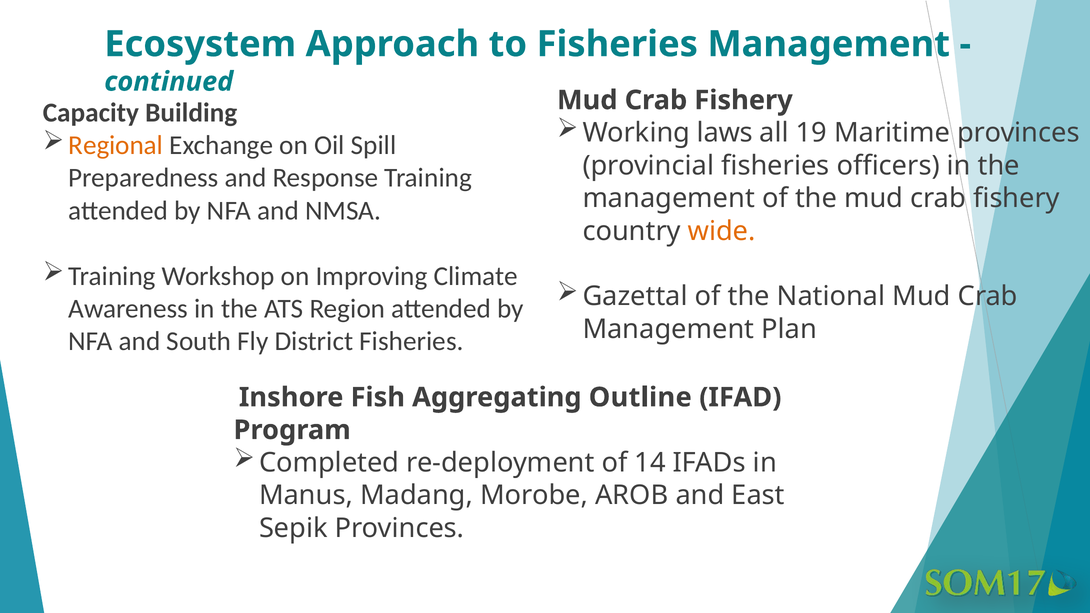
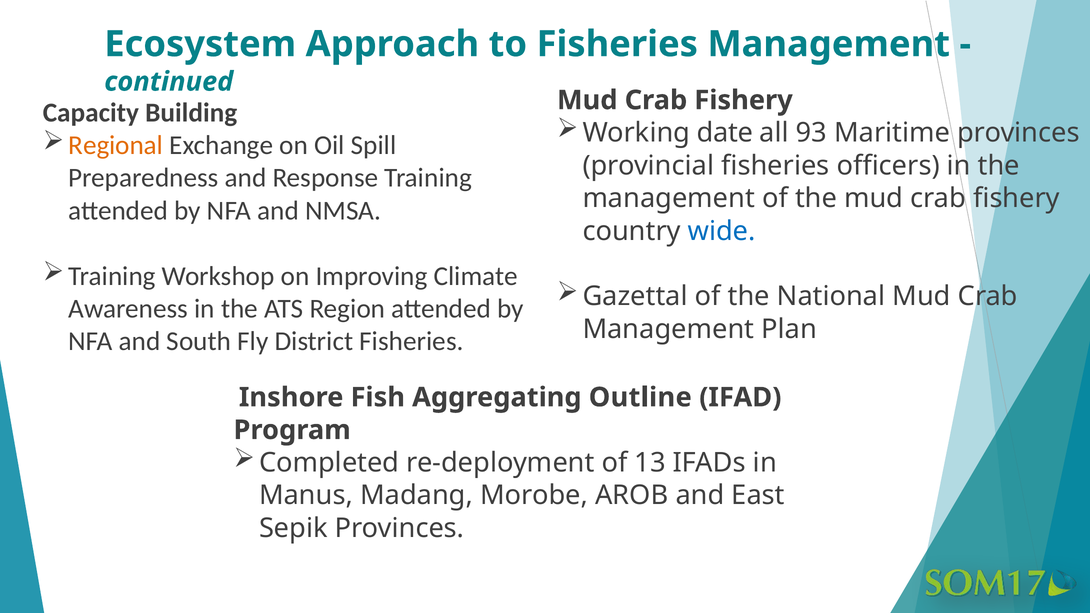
laws: laws -> date
19: 19 -> 93
wide colour: orange -> blue
14: 14 -> 13
